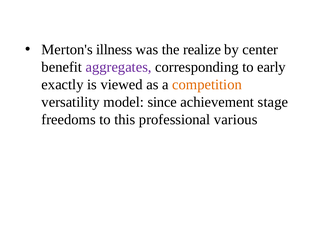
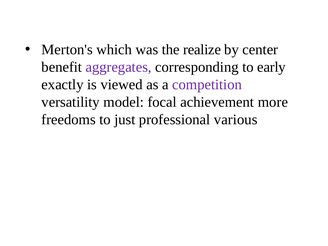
illness: illness -> which
competition colour: orange -> purple
since: since -> focal
stage: stage -> more
this: this -> just
